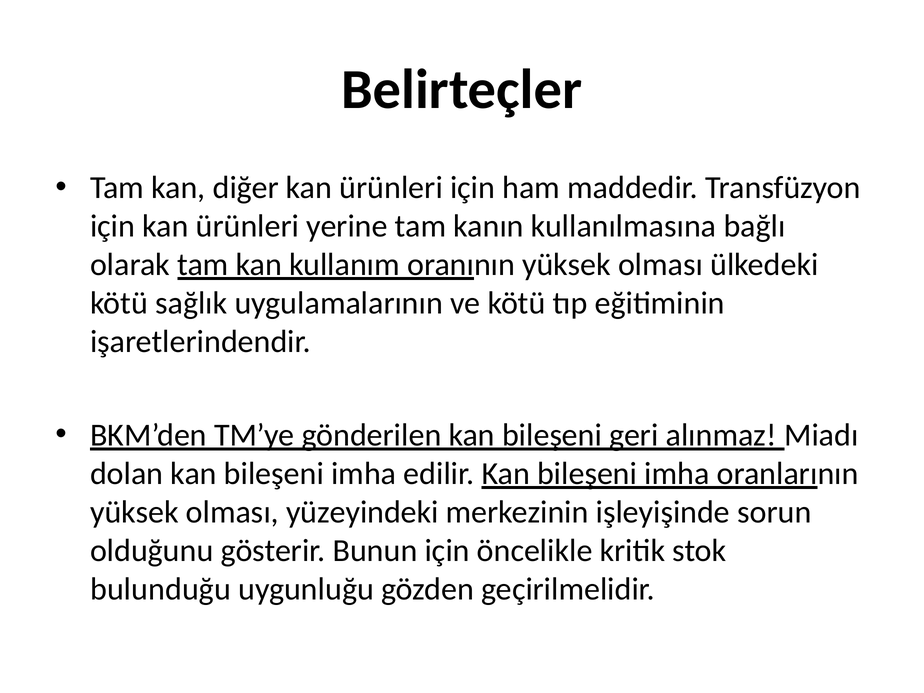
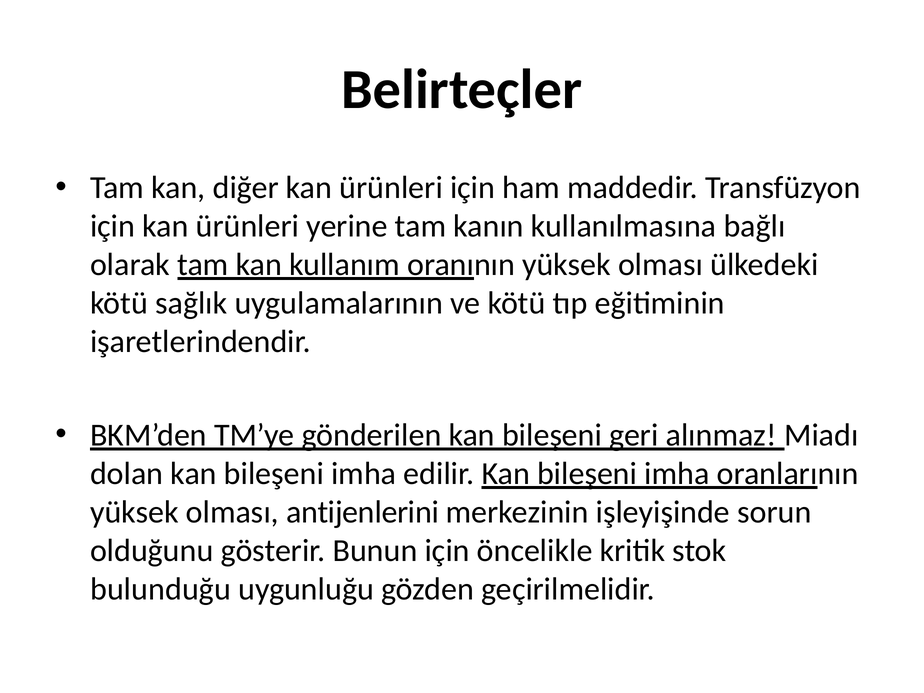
yüzeyindeki: yüzeyindeki -> antijenlerini
